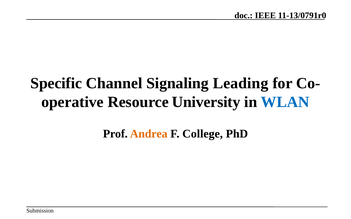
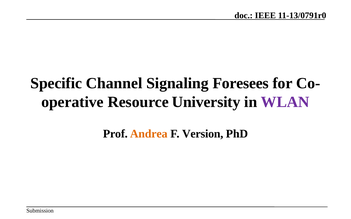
Leading: Leading -> Foresees
WLAN colour: blue -> purple
College: College -> Version
